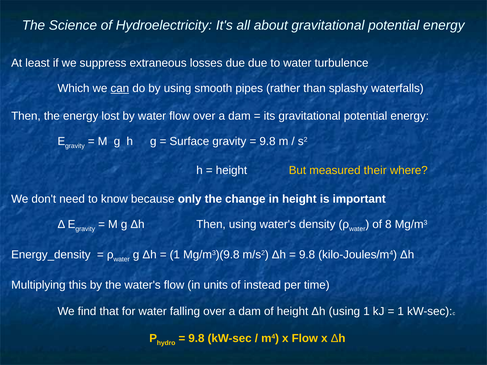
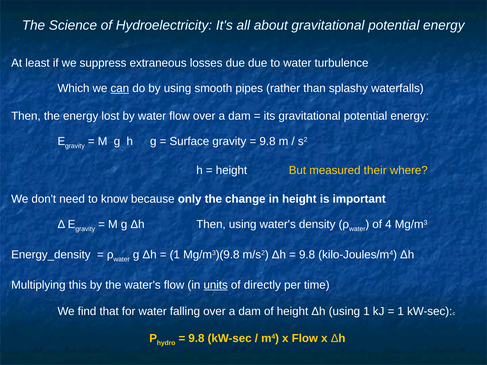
8: 8 -> 4
units underline: none -> present
instead: instead -> directly
